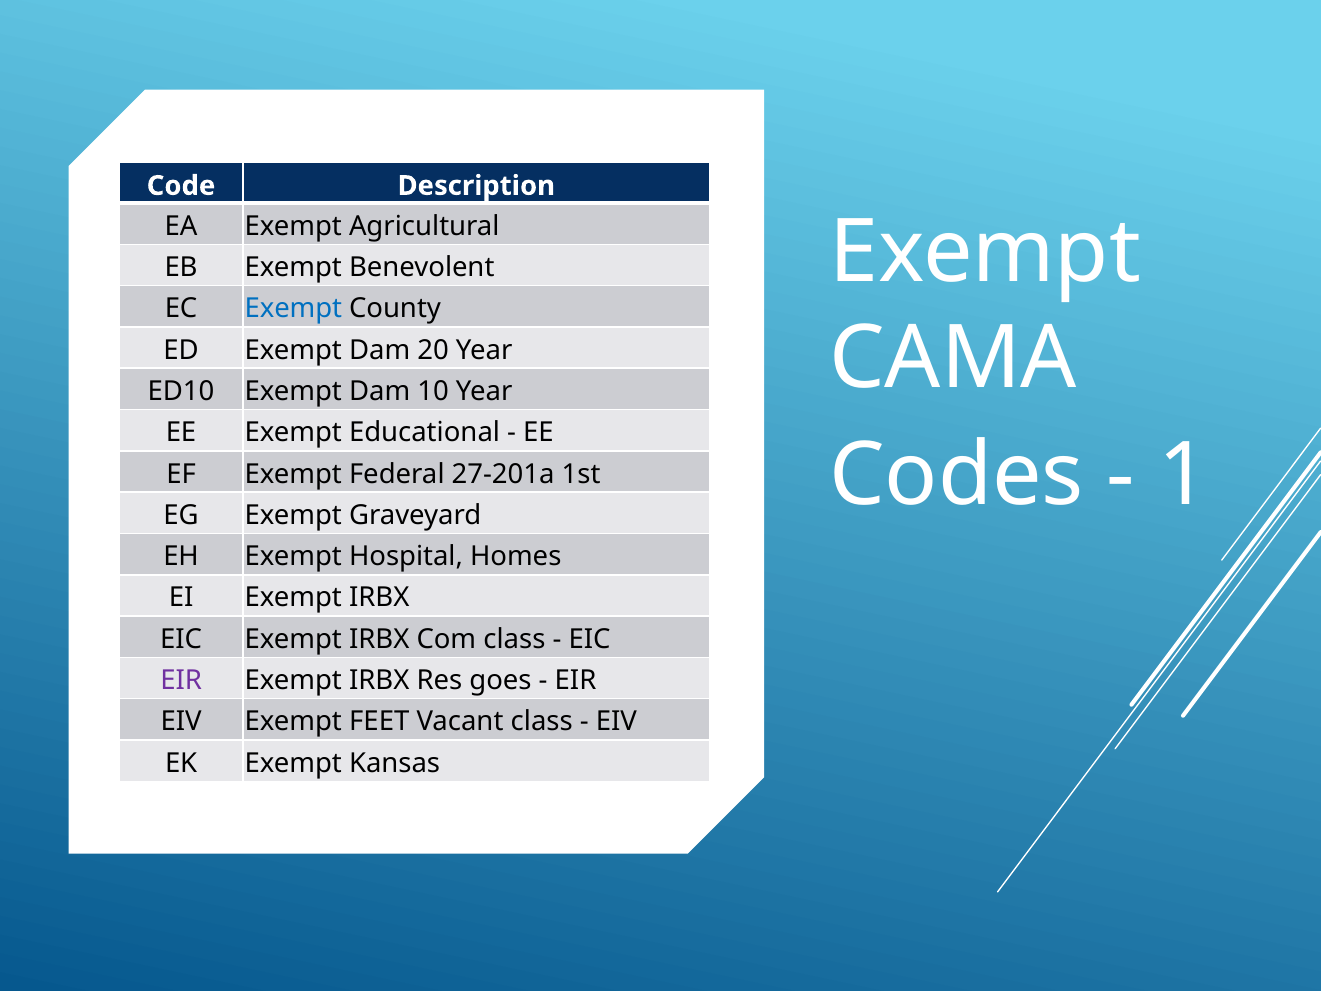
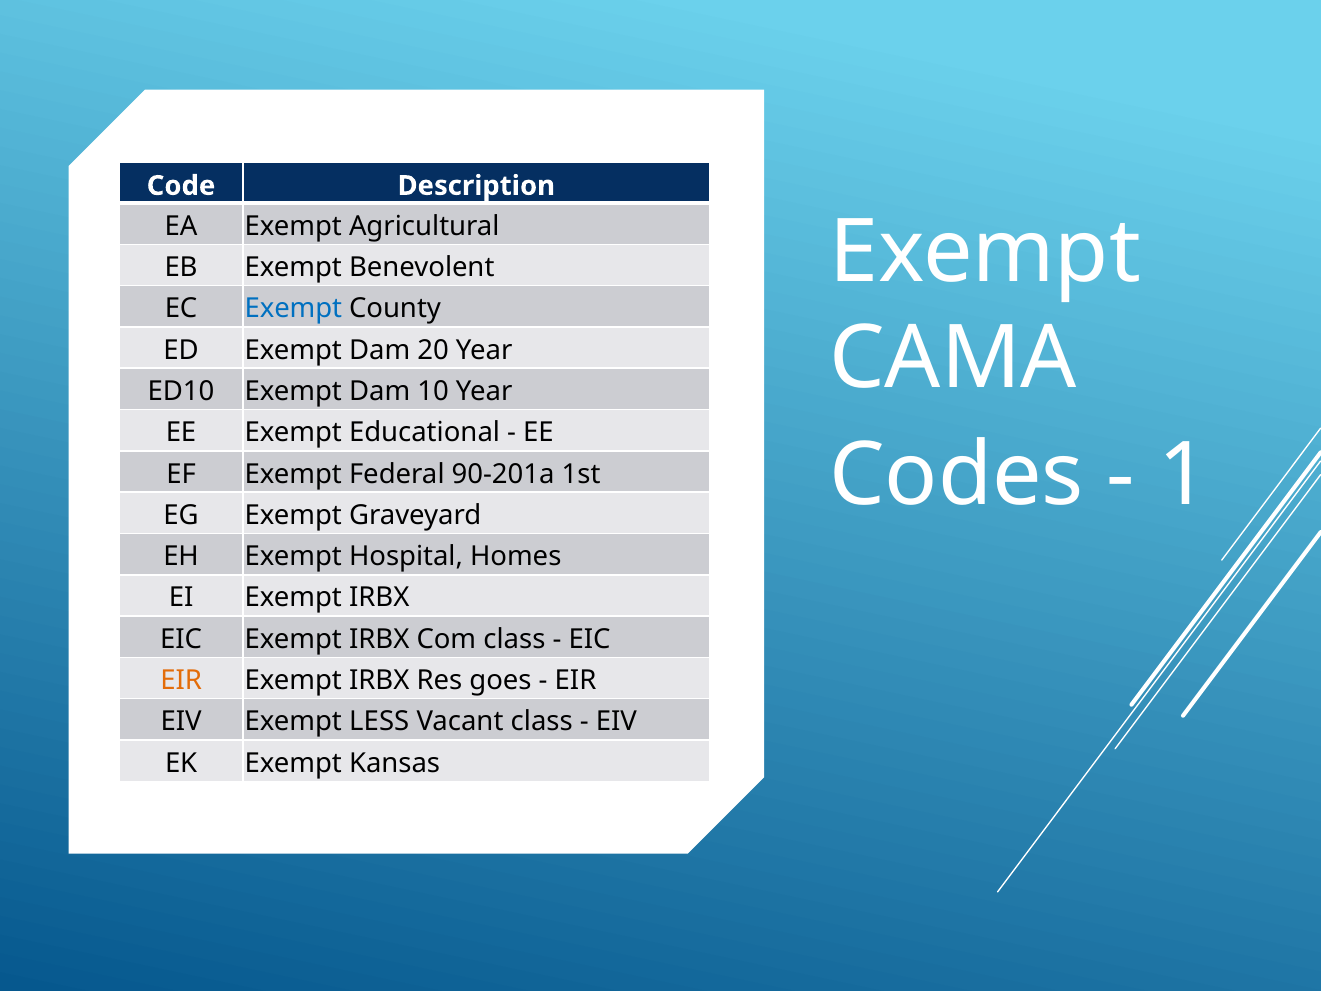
27-201a: 27-201a -> 90-201a
EIR at (181, 680) colour: purple -> orange
FEET: FEET -> LESS
